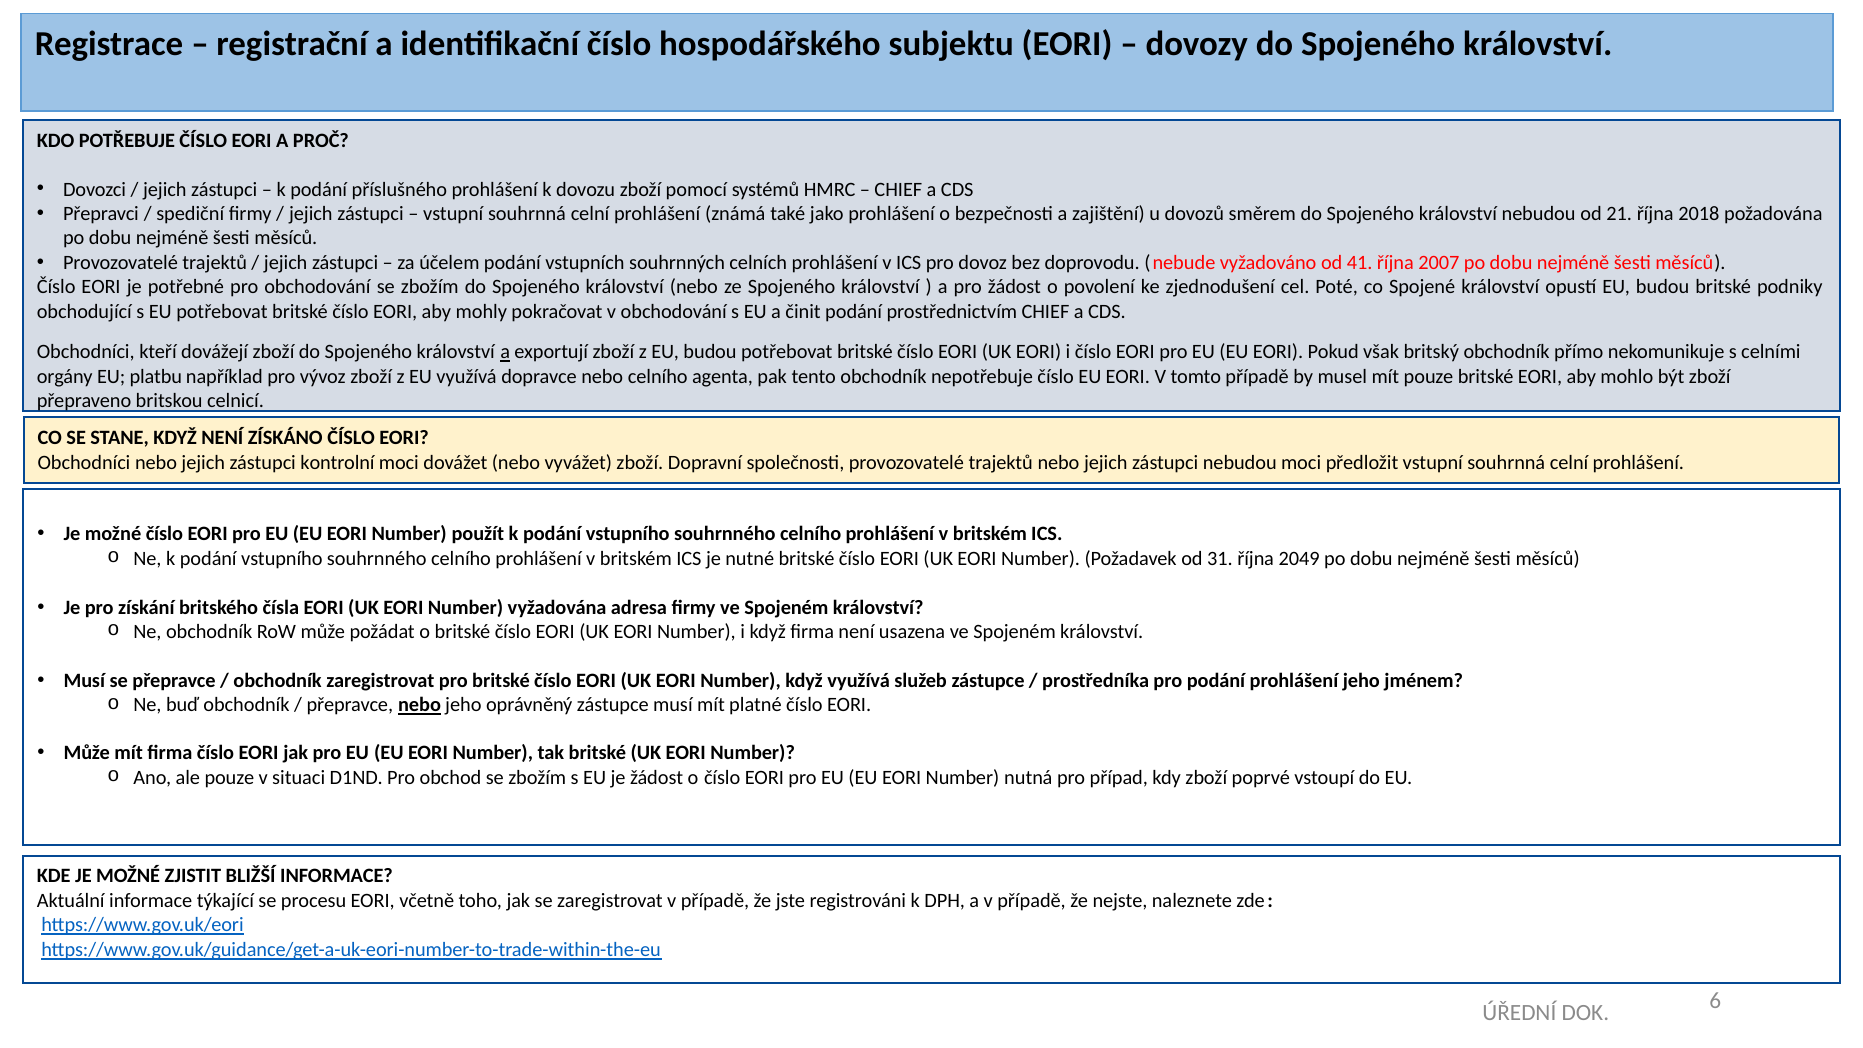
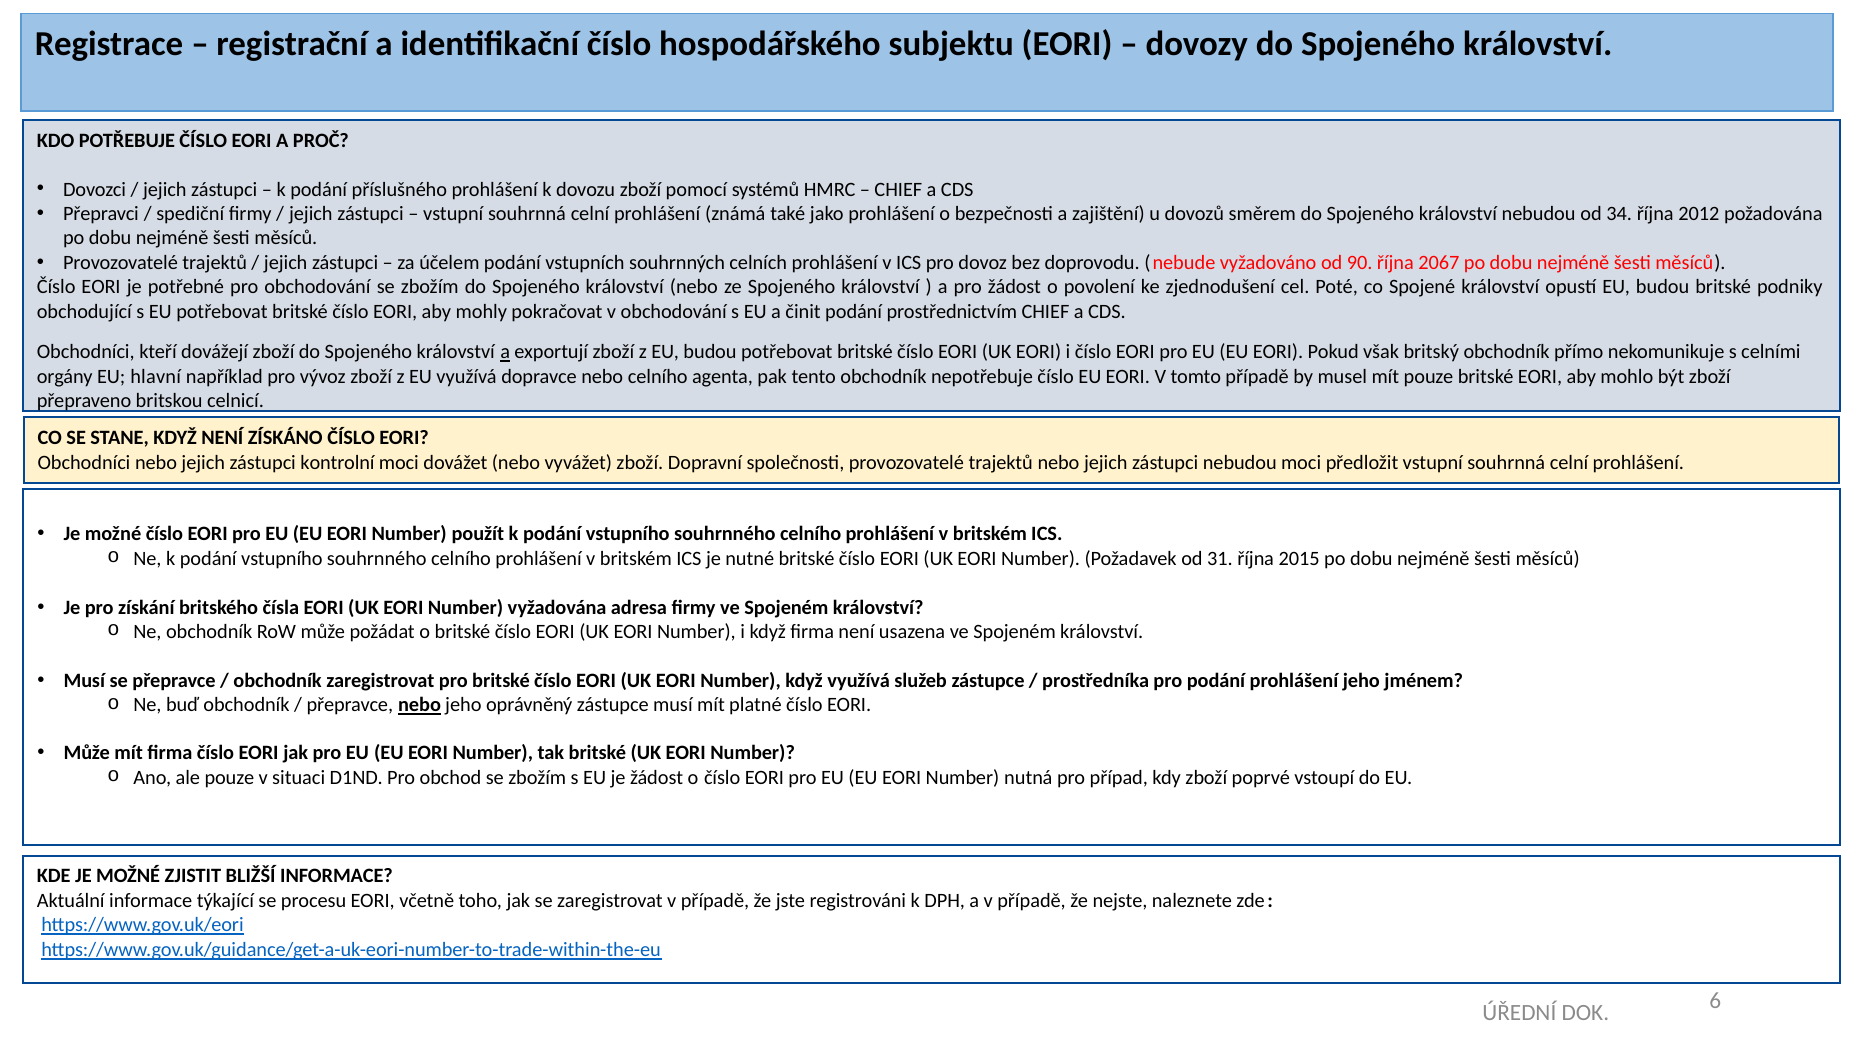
21: 21 -> 34
2018: 2018 -> 2012
41: 41 -> 90
2007: 2007 -> 2067
platbu: platbu -> hlavní
2049: 2049 -> 2015
